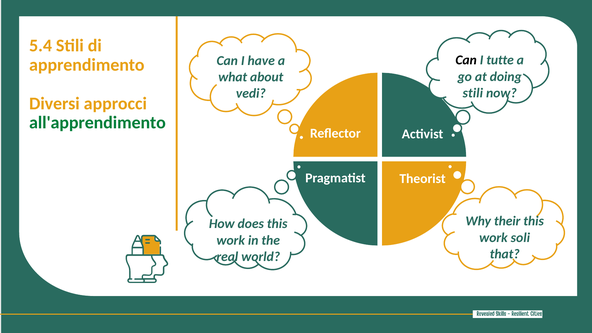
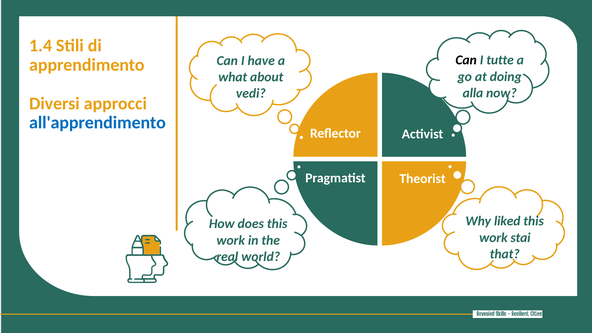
5.4: 5.4 -> 1.4
stili at (473, 93): stili -> alla
all'apprendimento colour: green -> blue
their: their -> liked
soli: soli -> stai
